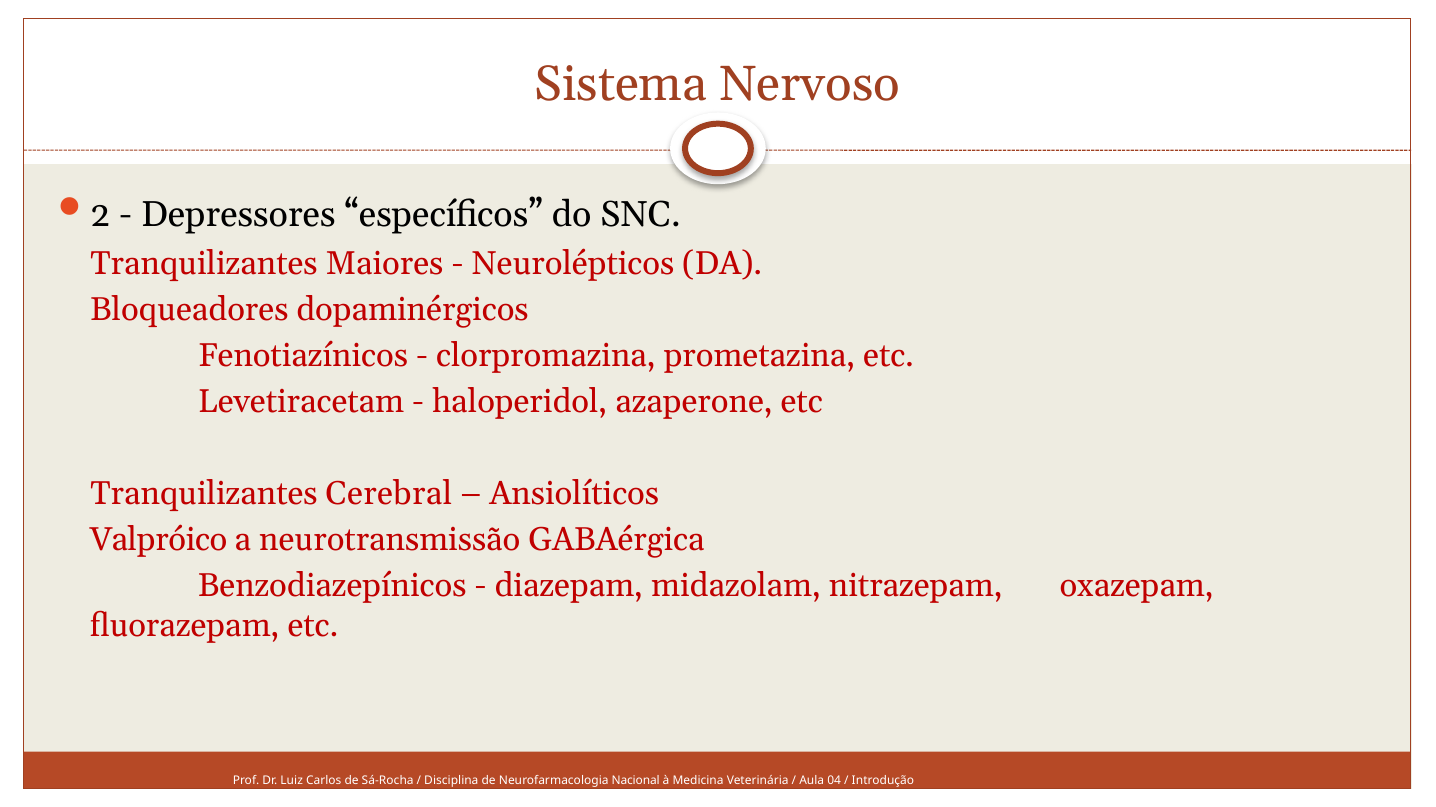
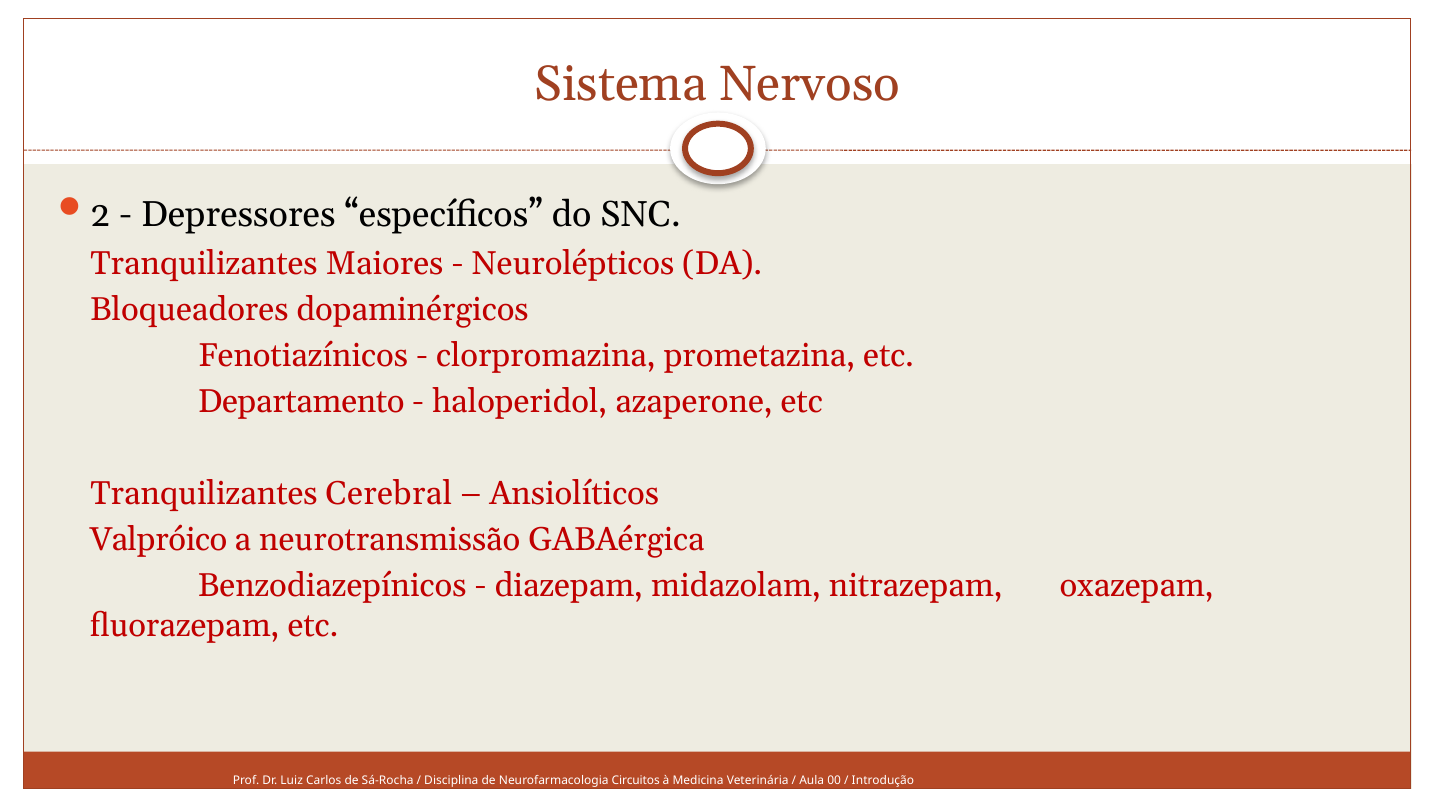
Levetiracetam: Levetiracetam -> Departamento
Nacional: Nacional -> Circuitos
04: 04 -> 00
